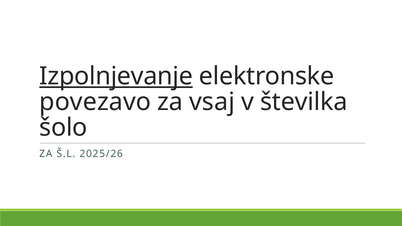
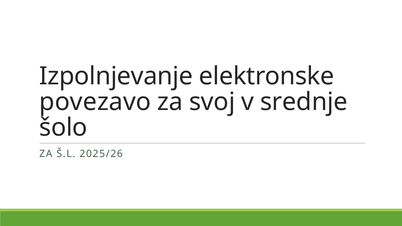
Izpolnjevanje underline: present -> none
vsaj: vsaj -> svoj
številka: številka -> srednje
